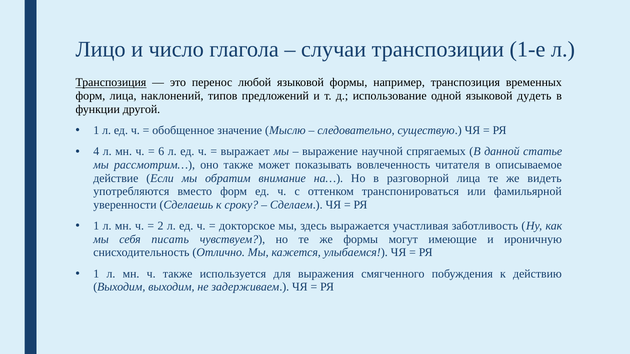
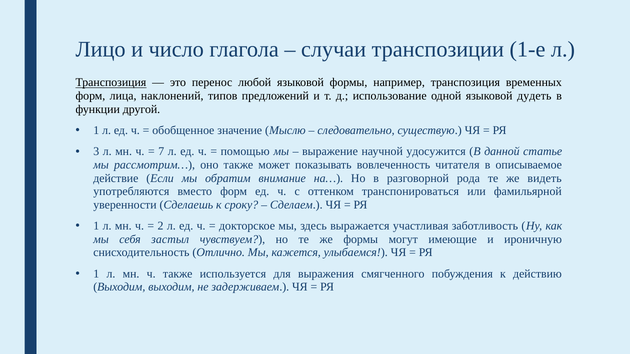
4: 4 -> 3
6: 6 -> 7
выражает: выражает -> помощью
спрягаемых: спрягаемых -> удосужится
разговорной лица: лица -> рода
писать: писать -> застыл
